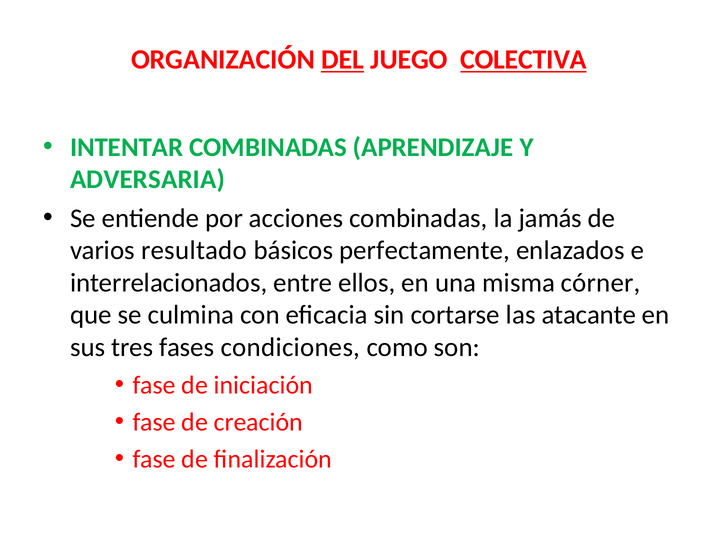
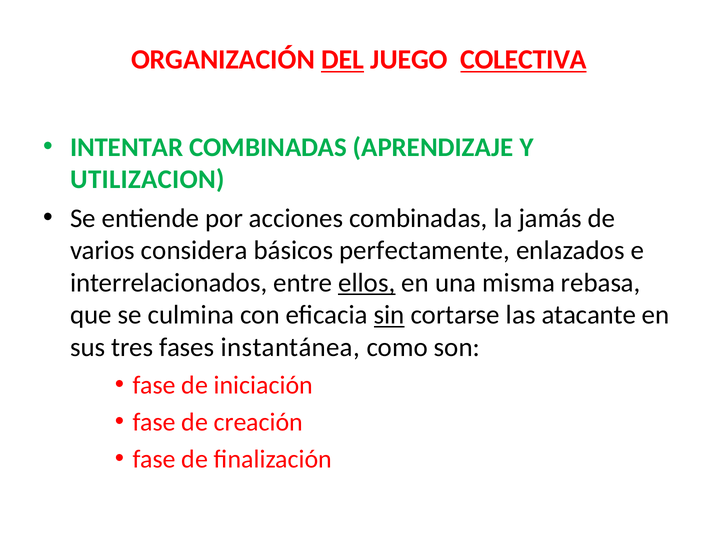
ADVERSARIA: ADVERSARIA -> UTILIZACION
resultado: resultado -> considera
ellos underline: none -> present
córner: córner -> rebasa
sin underline: none -> present
condiciones: condiciones -> instantánea
